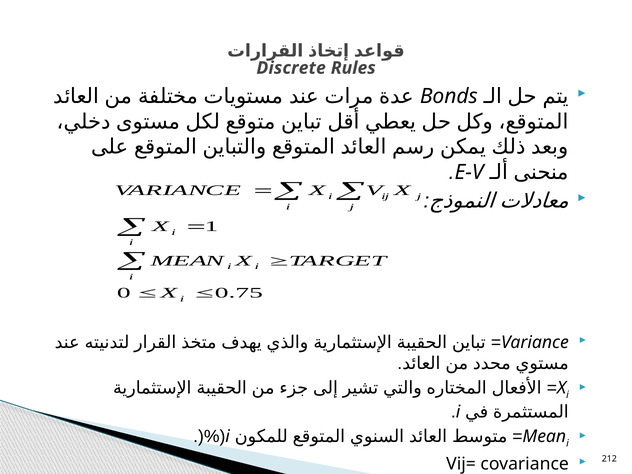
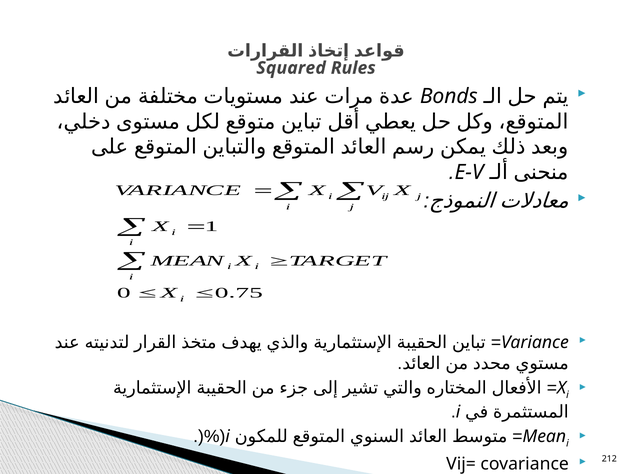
Discrete: Discrete -> Squared
